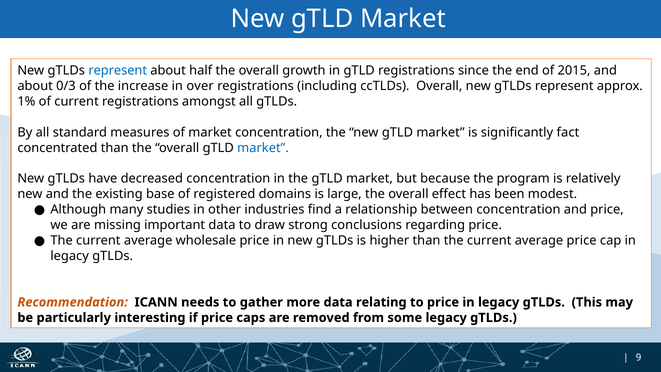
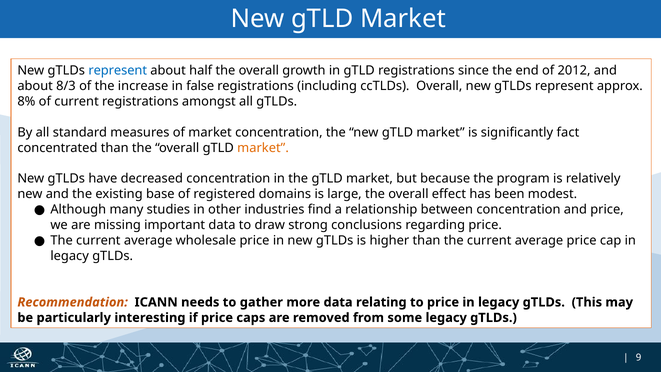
2015: 2015 -> 2012
0/3: 0/3 -> 8/3
over: over -> false
1%: 1% -> 8%
market at (263, 148) colour: blue -> orange
